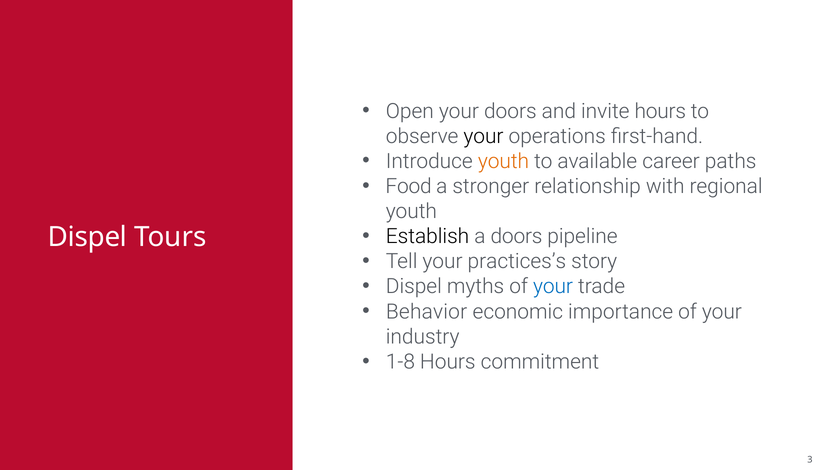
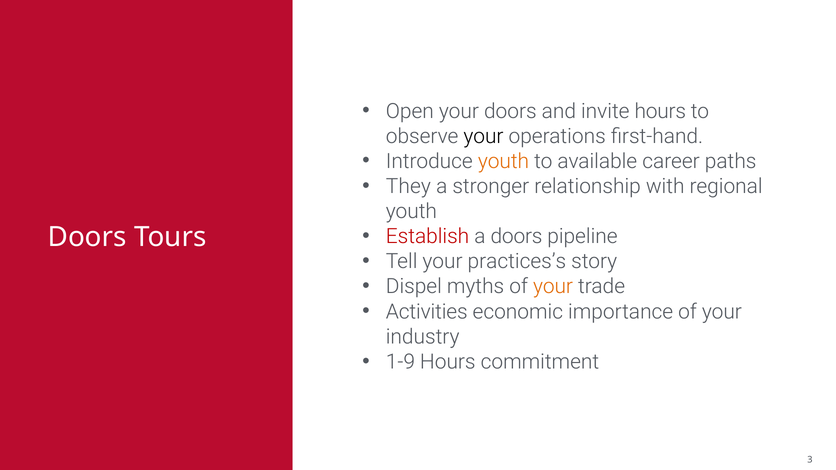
Food: Food -> They
Establish colour: black -> red
Dispel at (87, 237): Dispel -> Doors
your at (553, 287) colour: blue -> orange
Behavior: Behavior -> Activities
1-8: 1-8 -> 1-9
